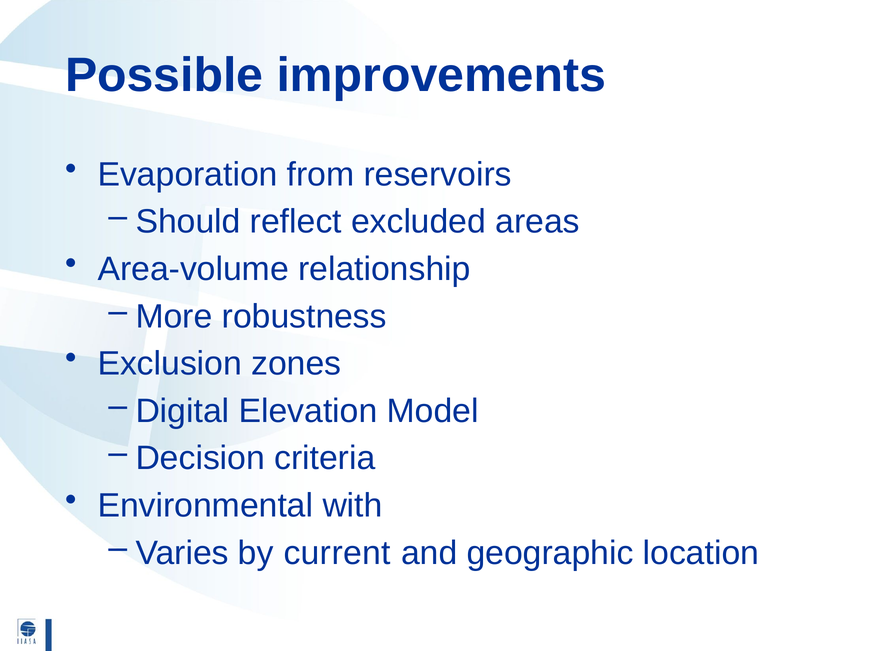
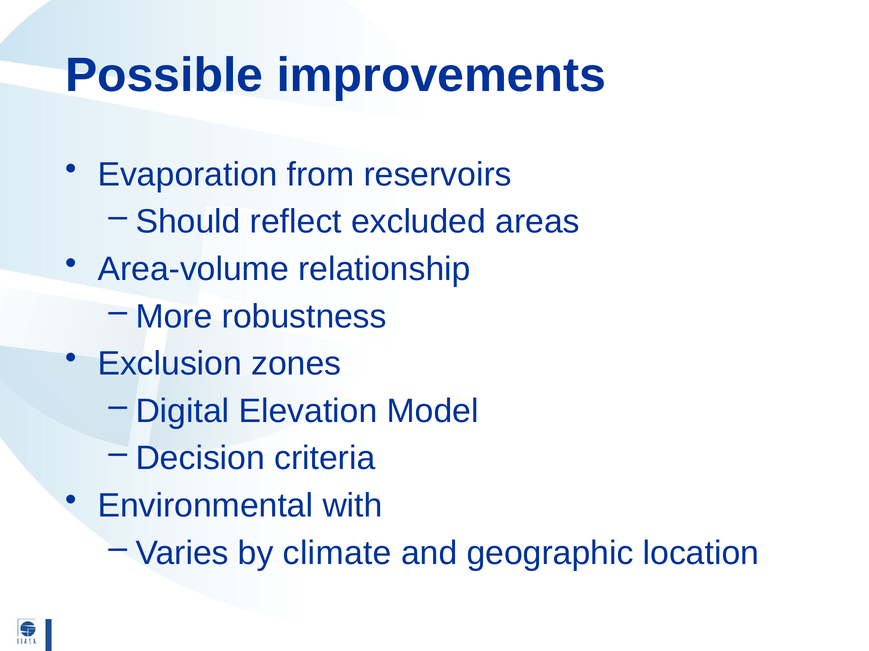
current: current -> climate
